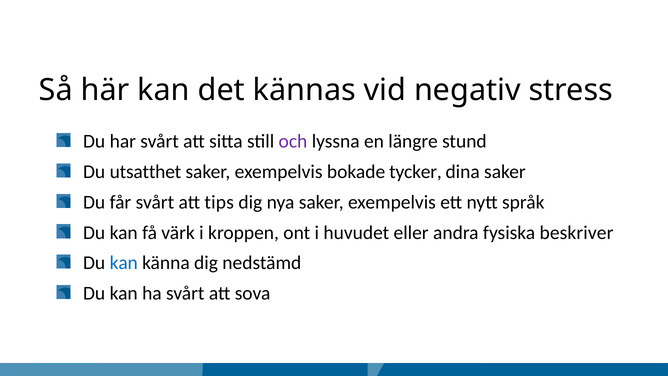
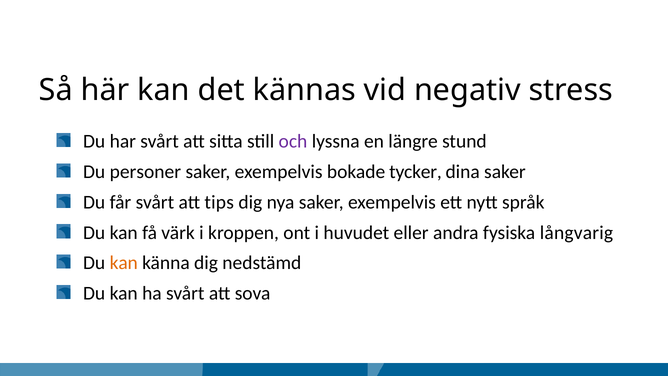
utsatthet: utsatthet -> personer
beskriver: beskriver -> långvarig
kan at (124, 263) colour: blue -> orange
